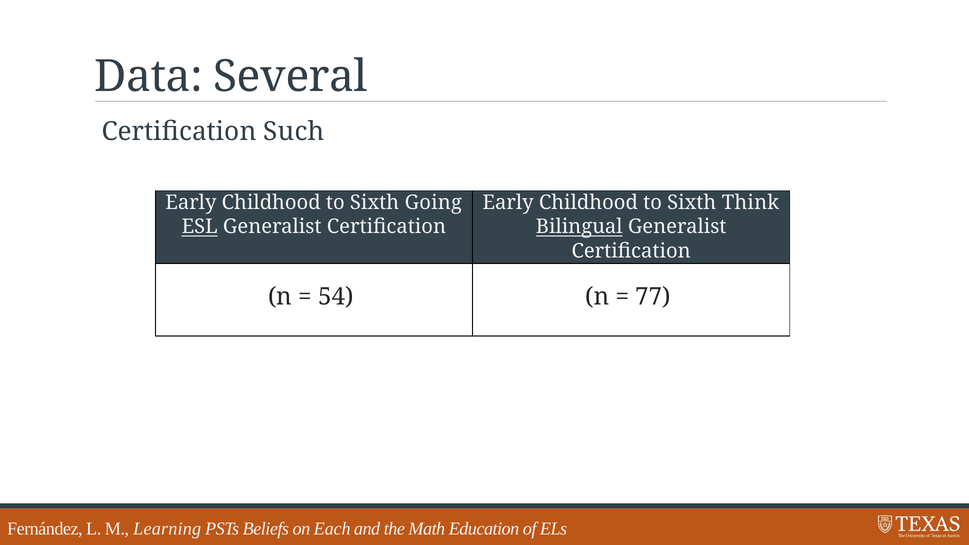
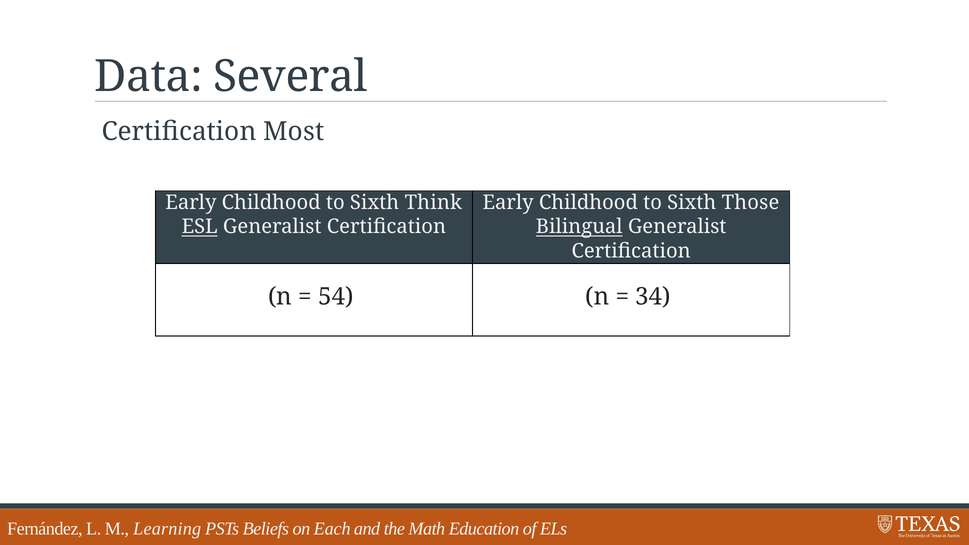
Such: Such -> Most
Going: Going -> Think
Think: Think -> Those
77: 77 -> 34
